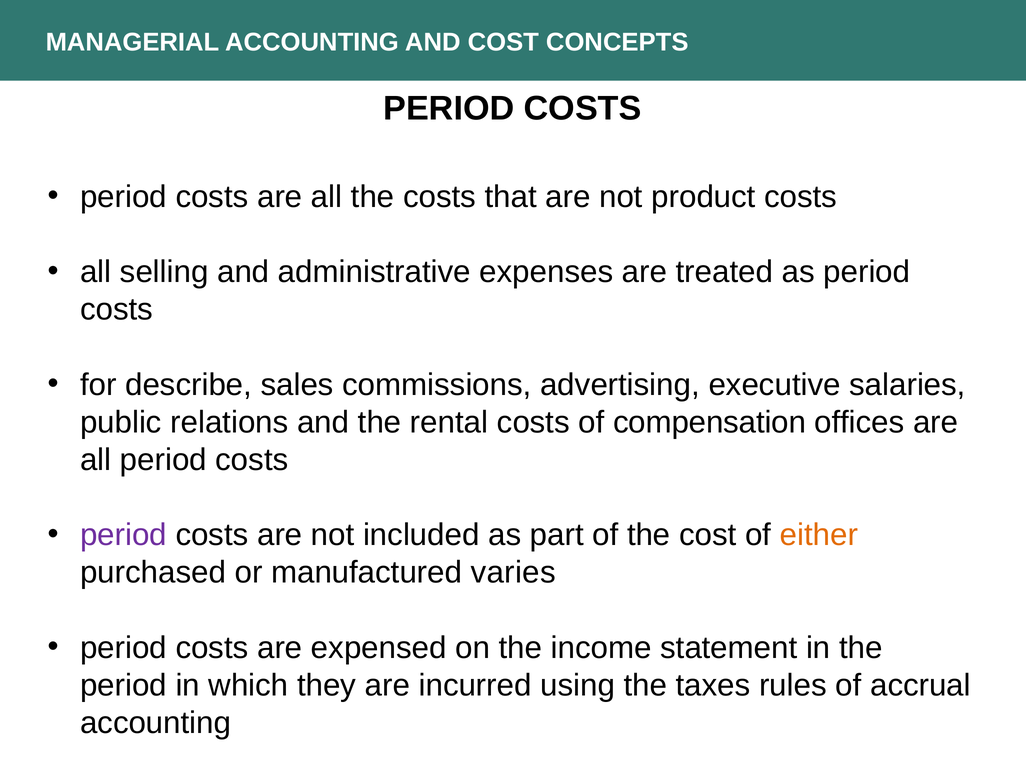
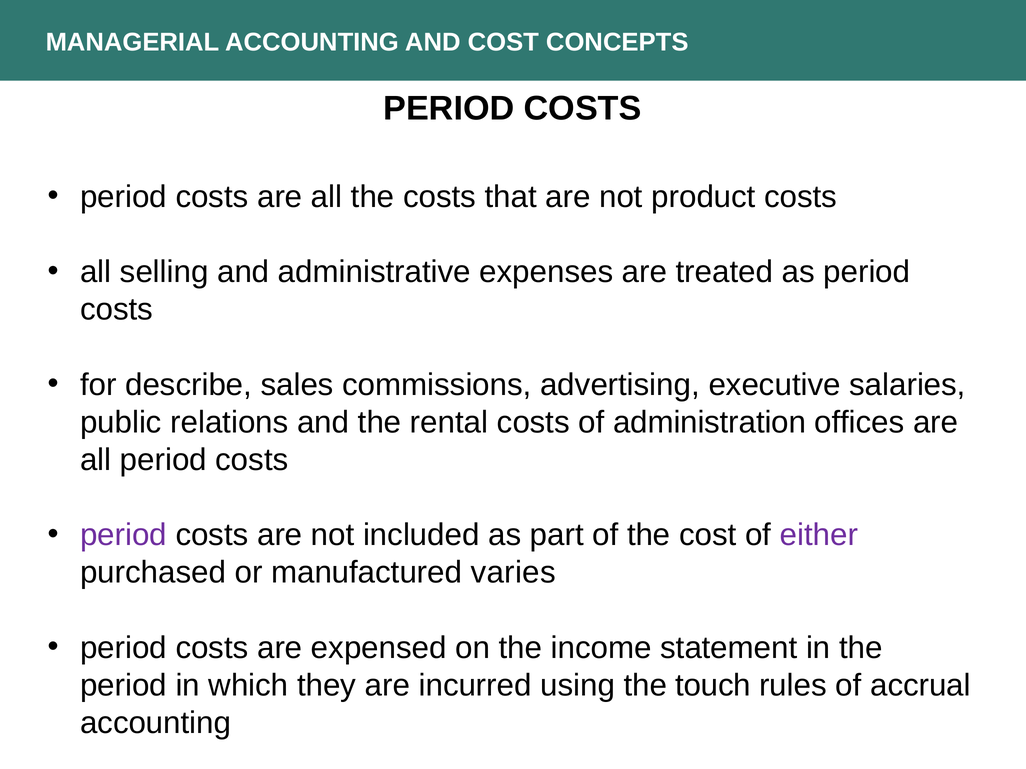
compensation: compensation -> administration
either colour: orange -> purple
taxes: taxes -> touch
